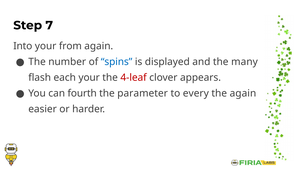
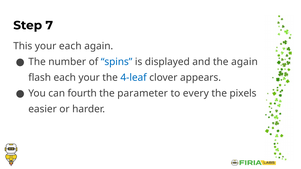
Into: Into -> This
your from: from -> each
the many: many -> again
4-leaf colour: red -> blue
the again: again -> pixels
